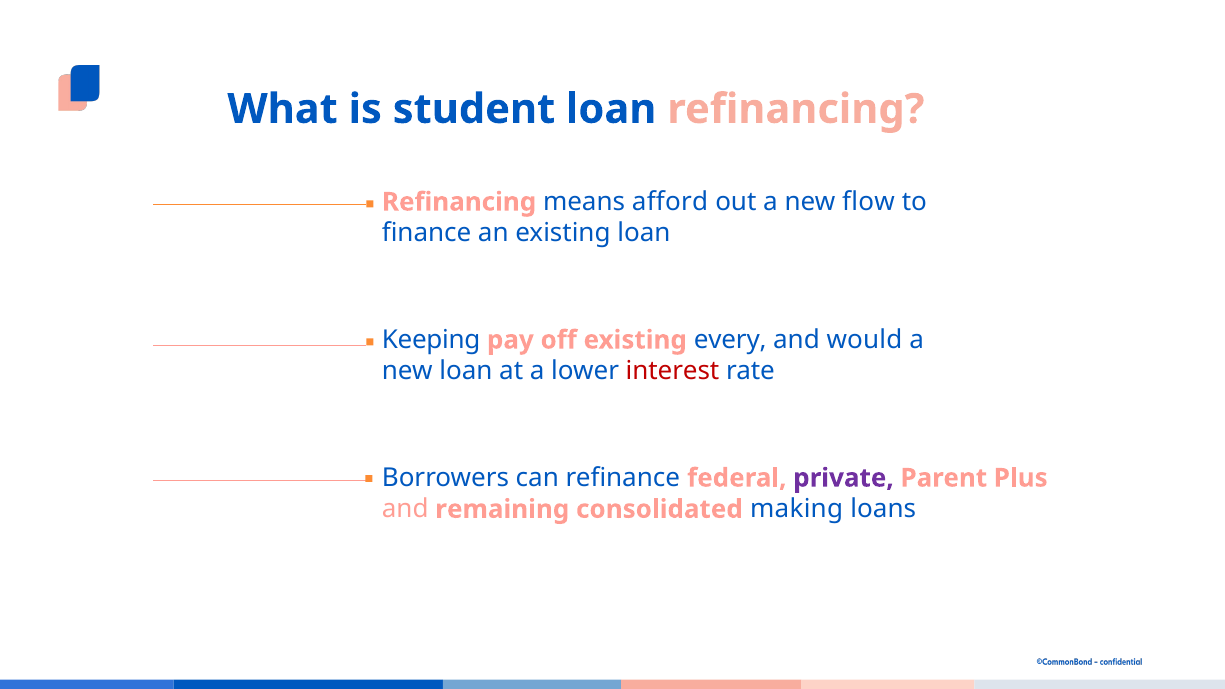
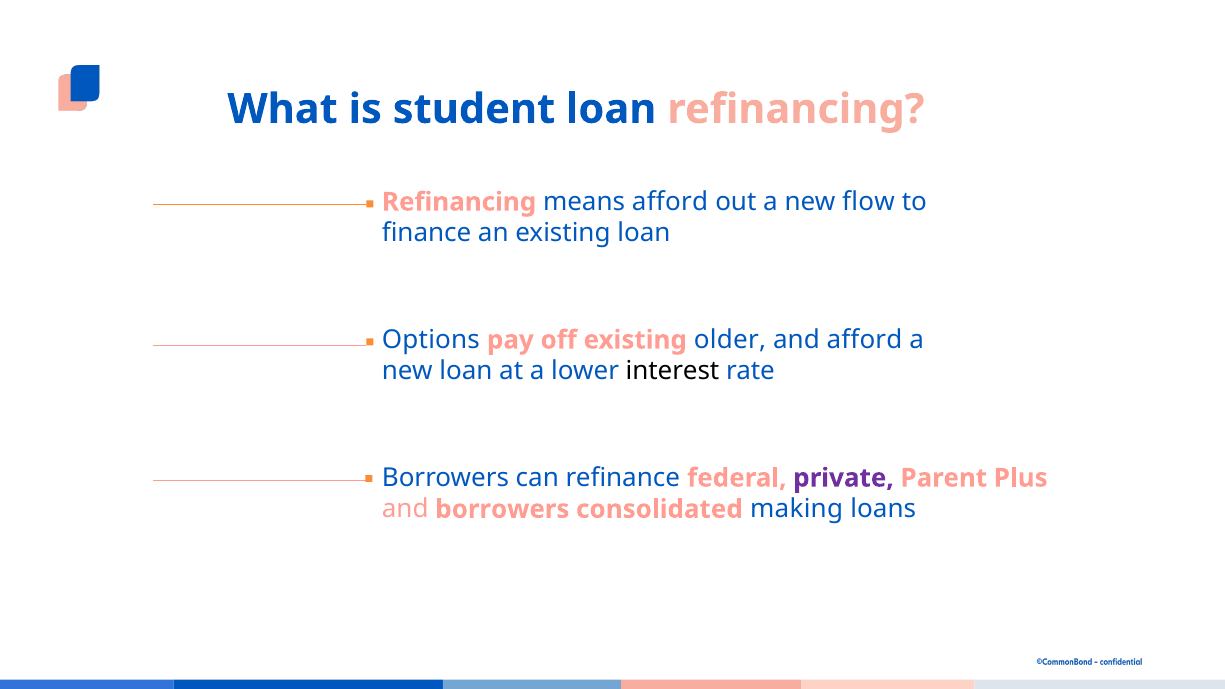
Keeping: Keeping -> Options
every: every -> older
and would: would -> afford
interest colour: red -> black
and remaining: remaining -> borrowers
